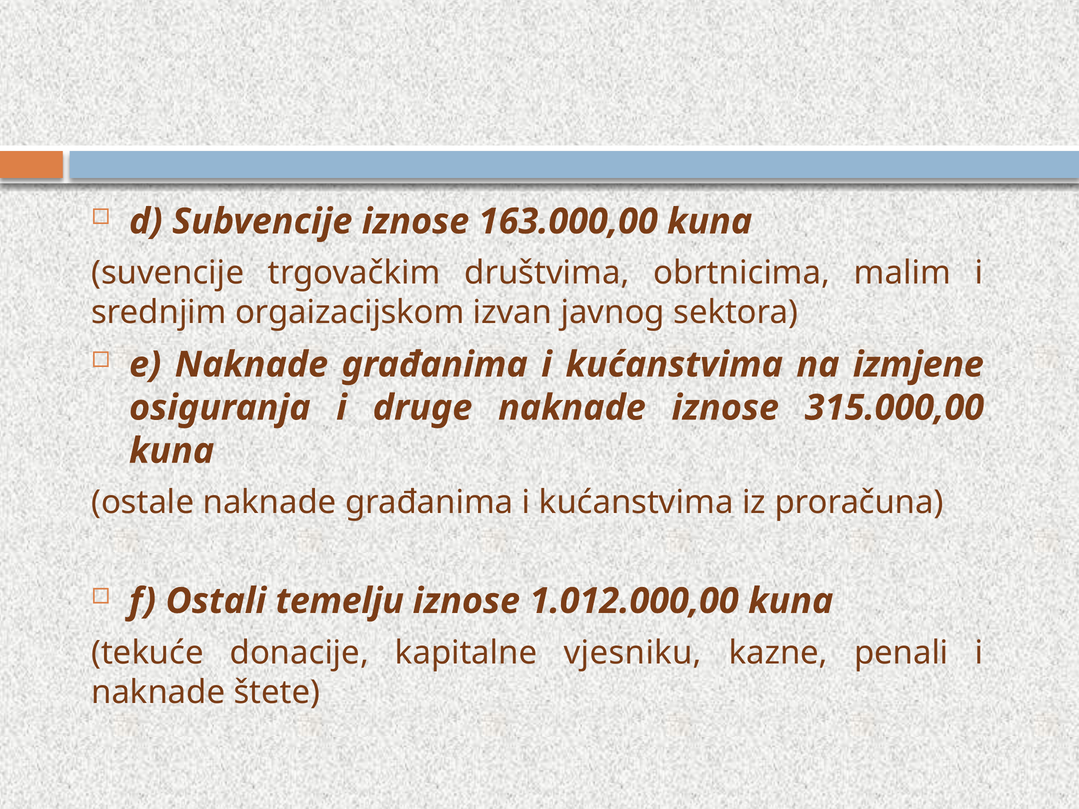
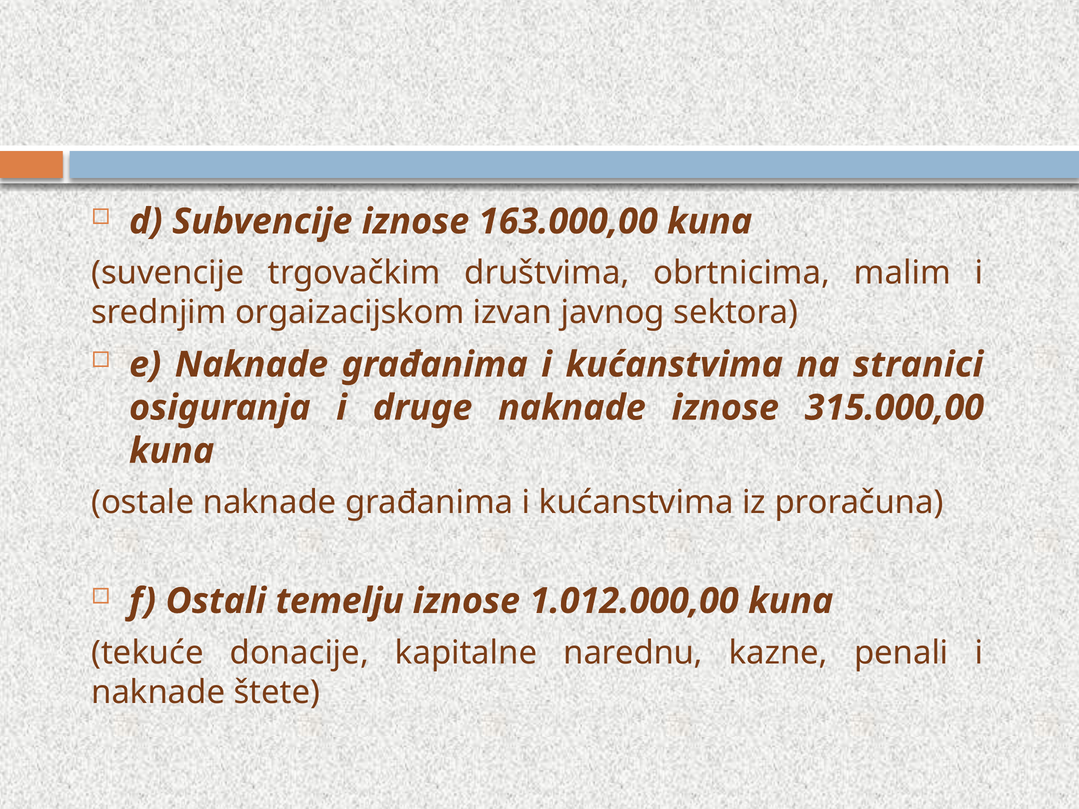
izmjene: izmjene -> stranici
vjesniku: vjesniku -> narednu
